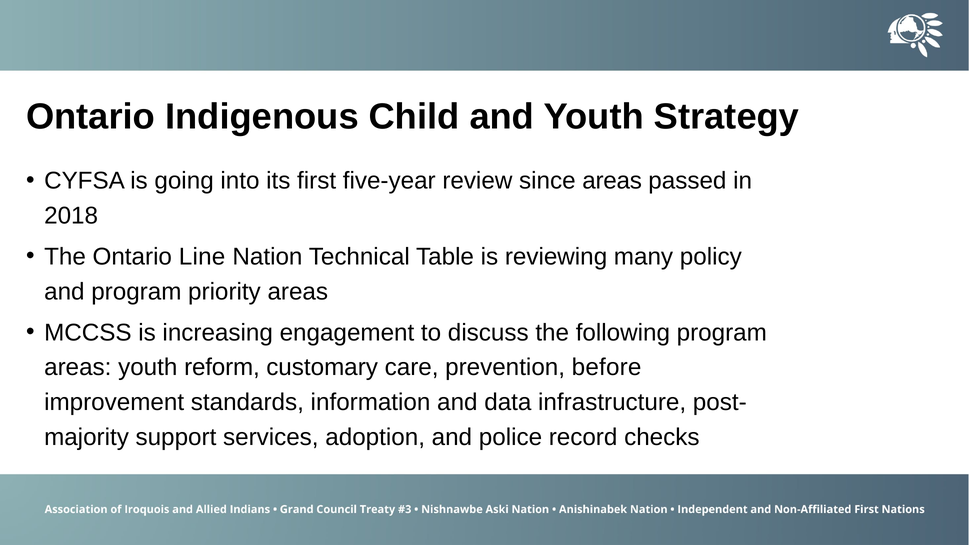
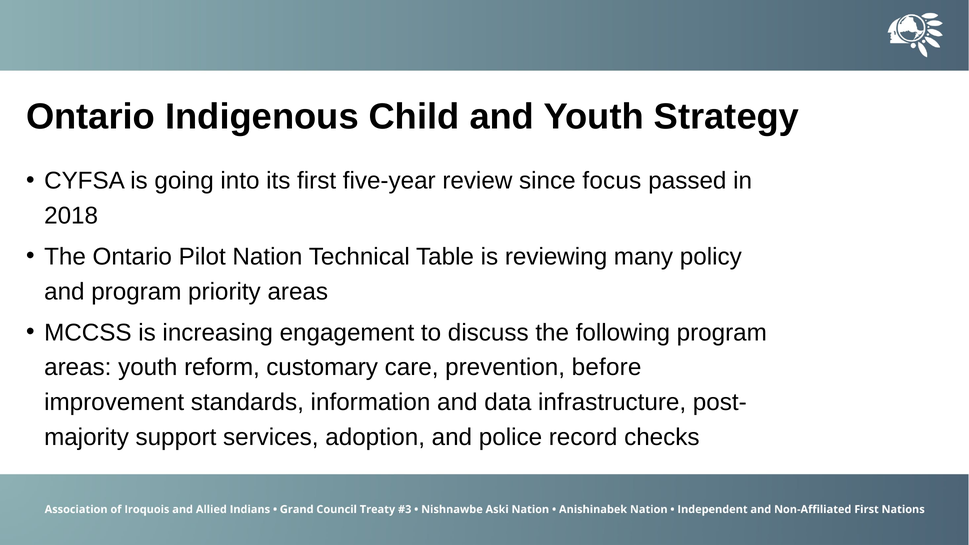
since areas: areas -> focus
Line: Line -> Pilot
